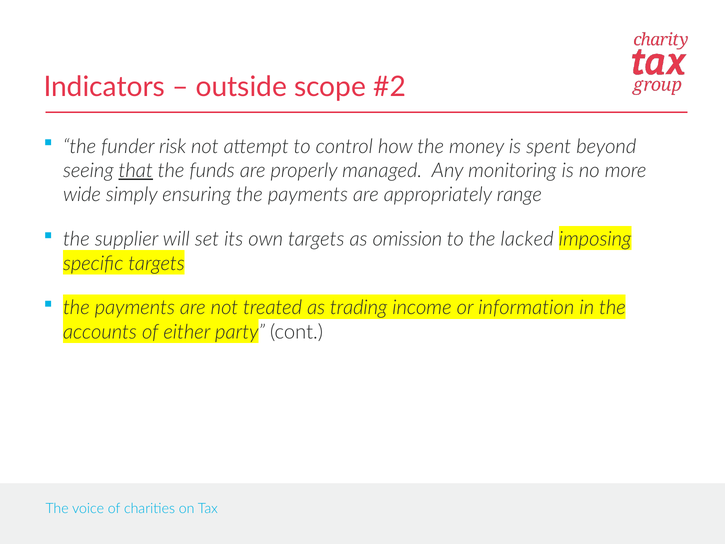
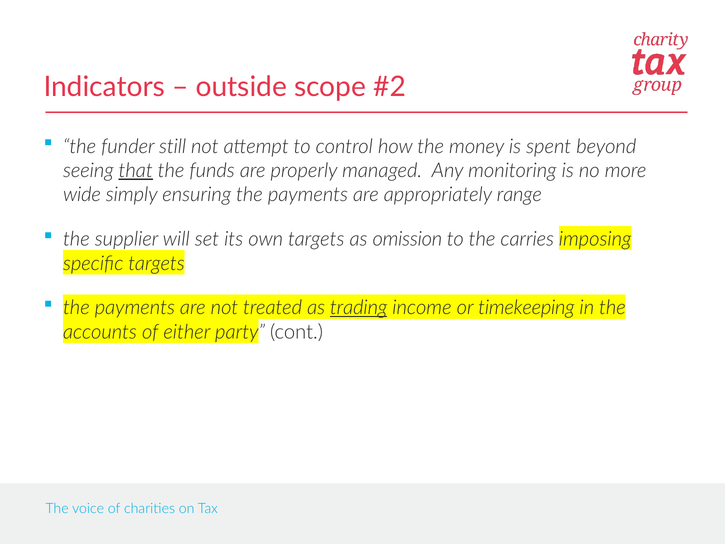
risk: risk -> still
lacked: lacked -> carries
trading underline: none -> present
information: information -> timekeeping
